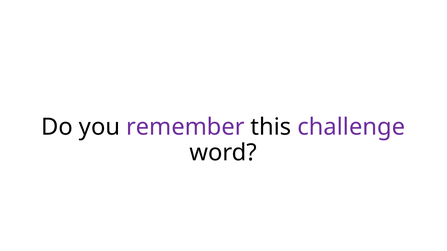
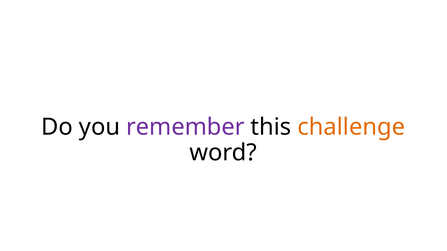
challenge colour: purple -> orange
